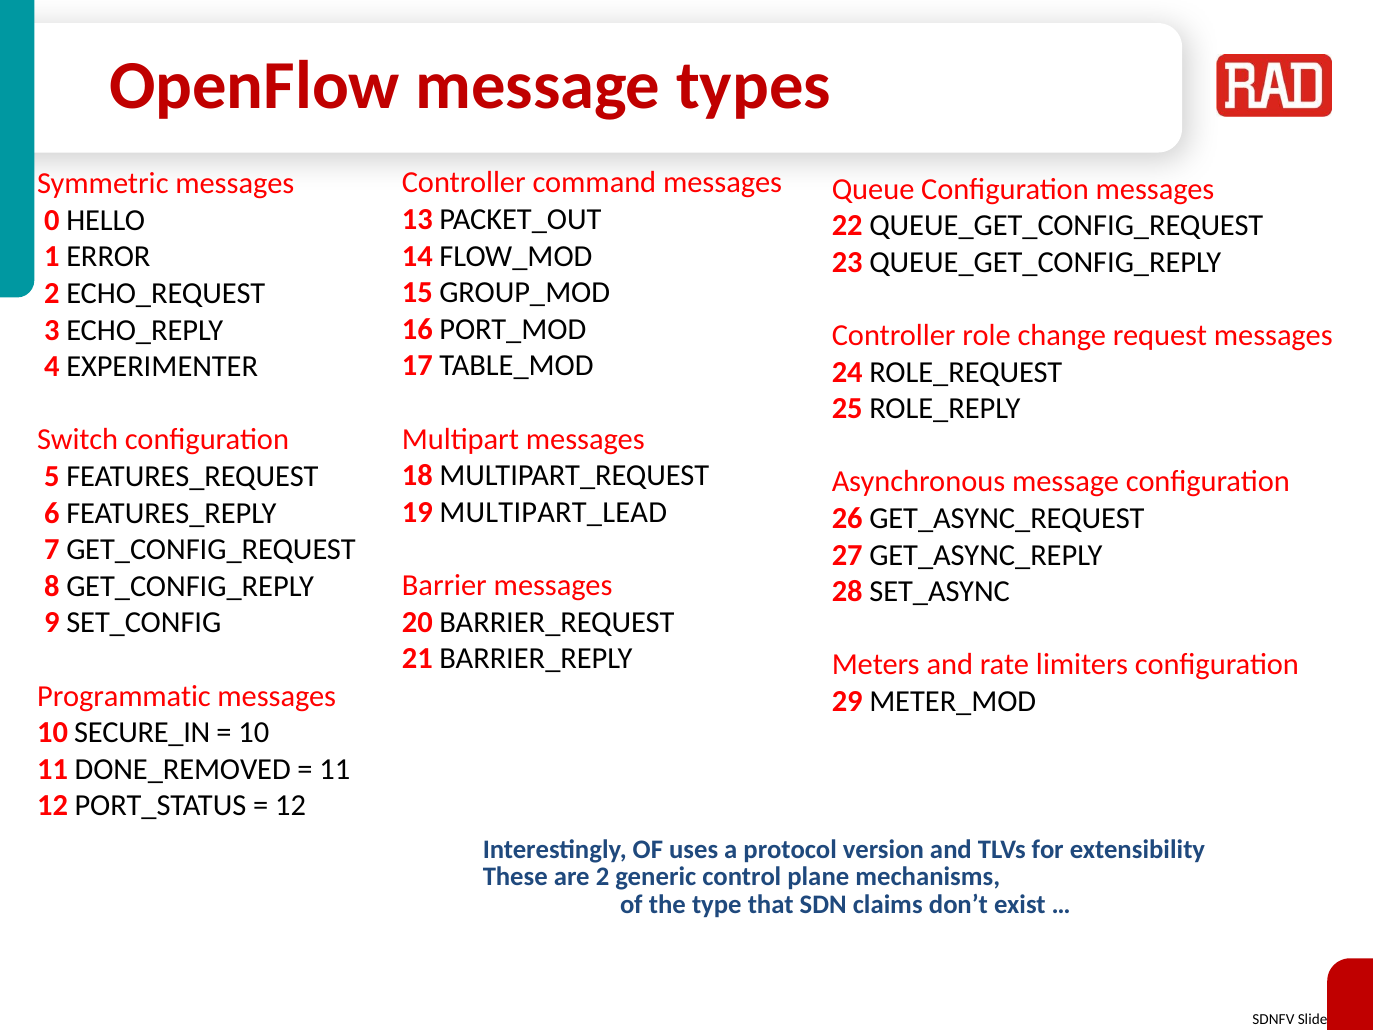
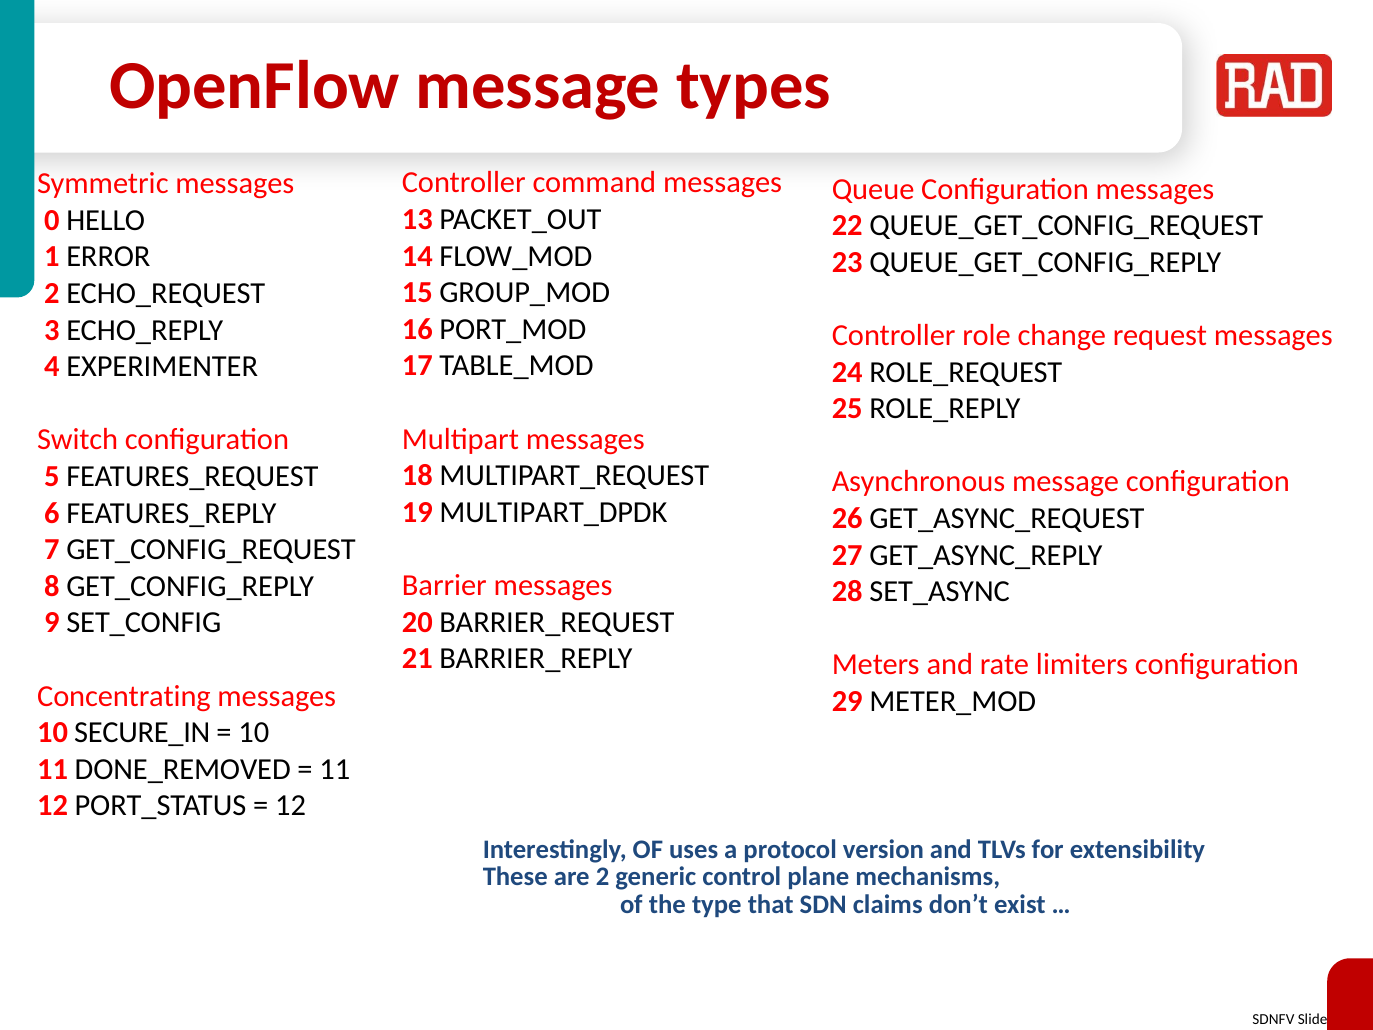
MULTIPART_LEAD: MULTIPART_LEAD -> MULTIPART_DPDK
Programmatic: Programmatic -> Concentrating
